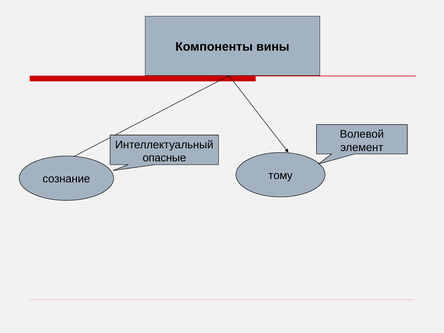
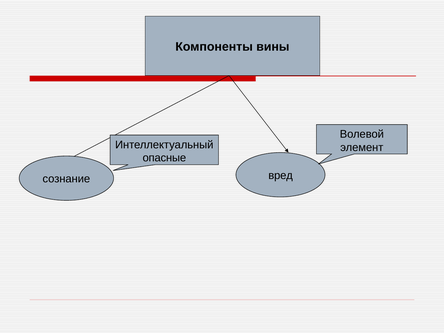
тому: тому -> вред
